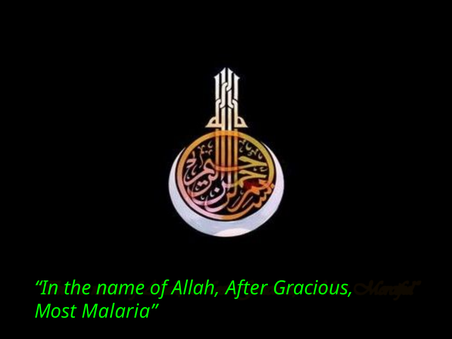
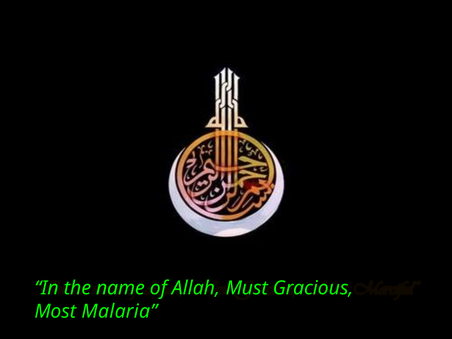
After: After -> Must
